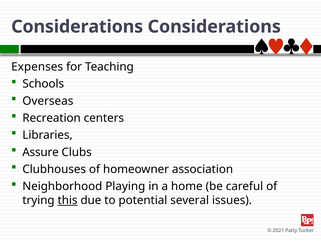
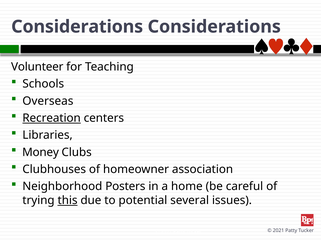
Expenses: Expenses -> Volunteer
Recreation underline: none -> present
Assure: Assure -> Money
Playing: Playing -> Posters
